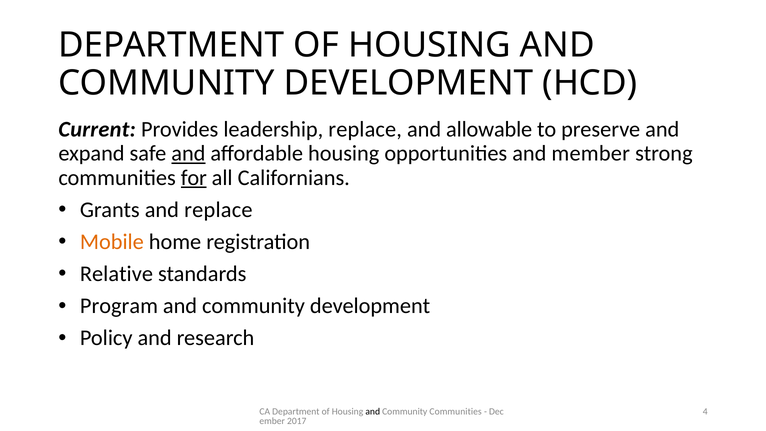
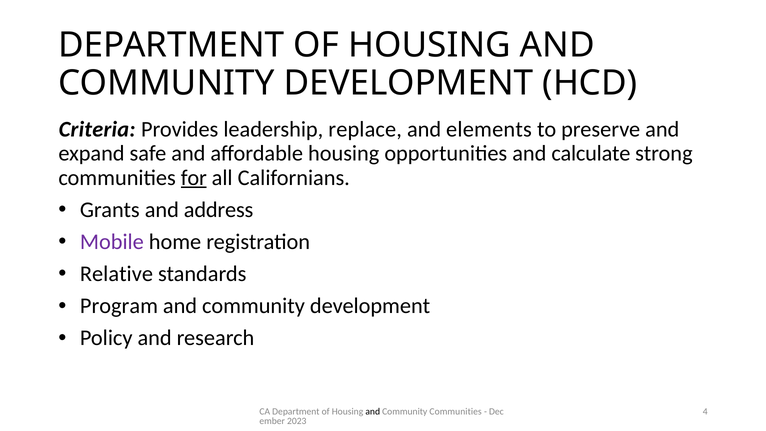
Current: Current -> Criteria
allowable: allowable -> elements
and at (188, 154) underline: present -> none
member: member -> calculate
and replace: replace -> address
Mobile colour: orange -> purple
2017: 2017 -> 2023
